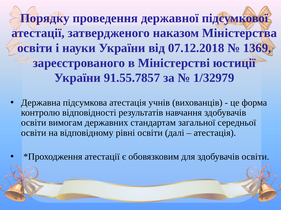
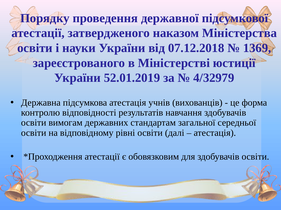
91.55.7857: 91.55.7857 -> 52.01.2019
1/32979: 1/32979 -> 4/32979
